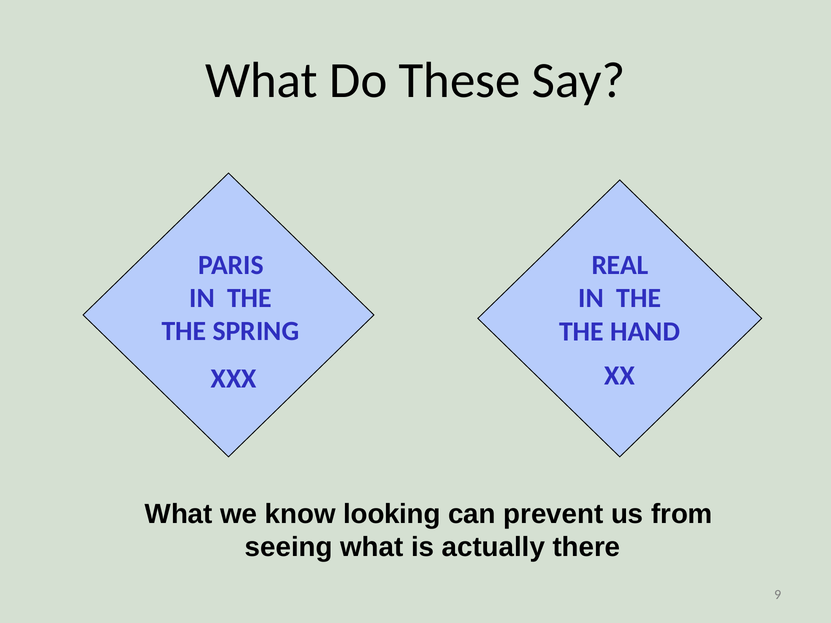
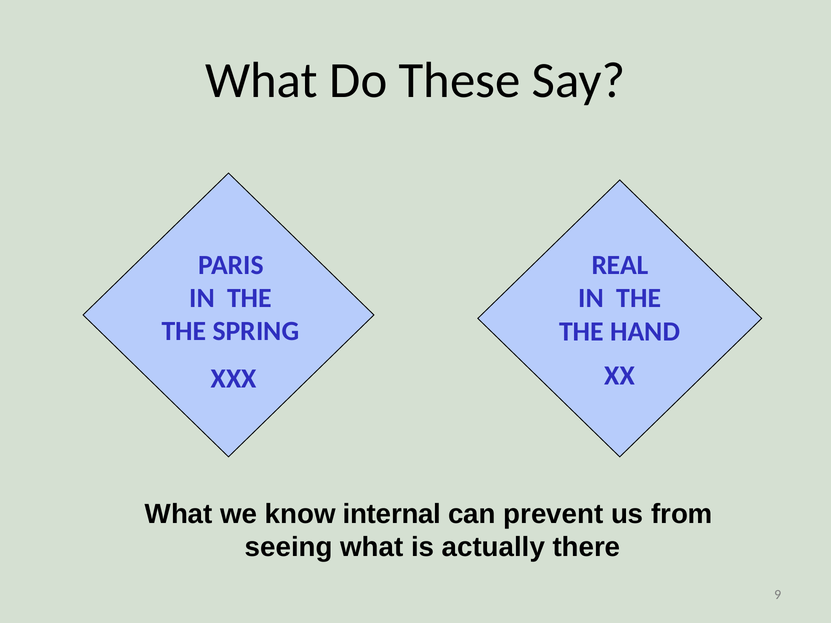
looking: looking -> internal
